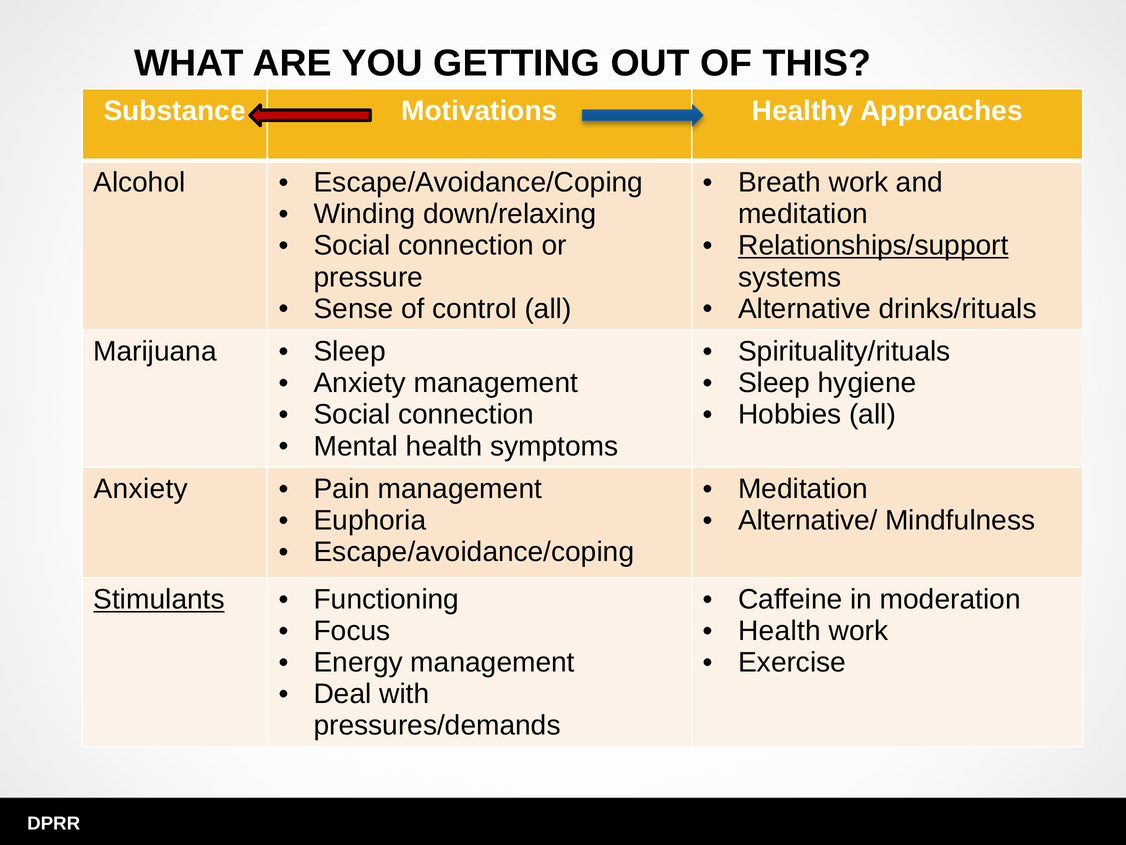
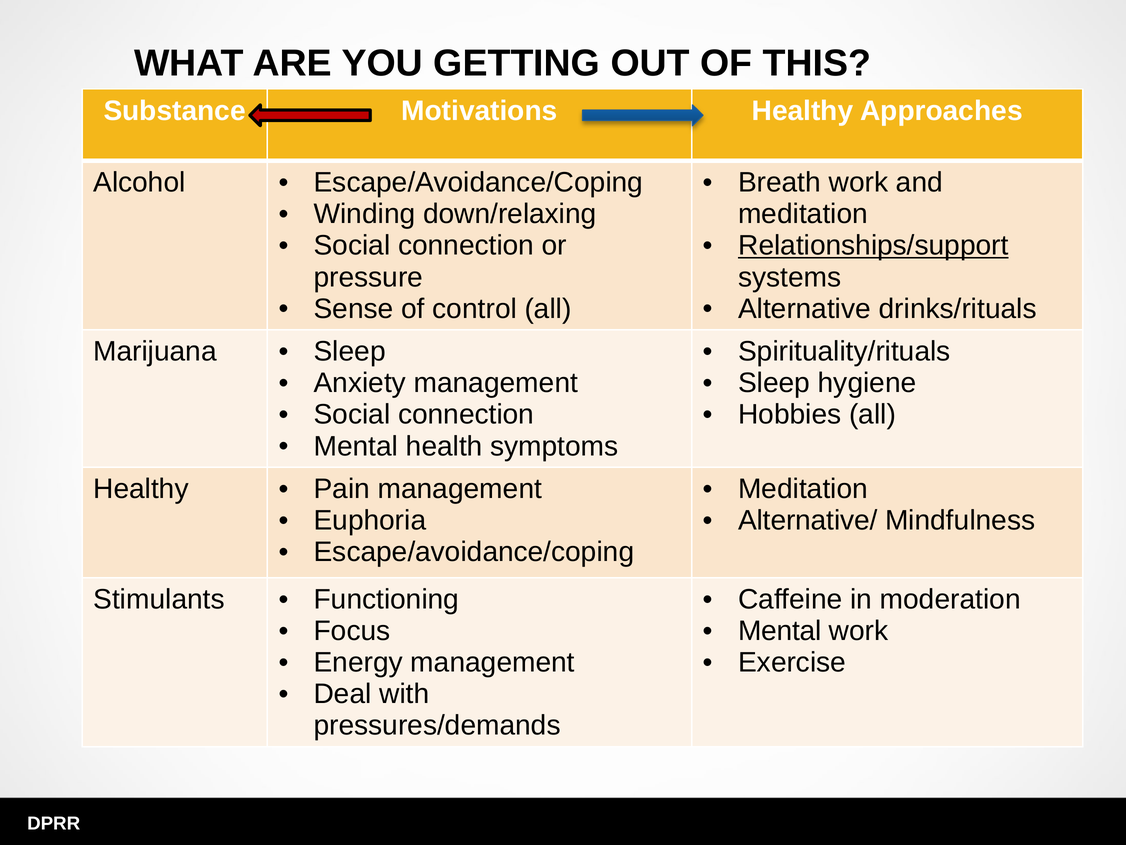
Anxiety at (141, 489): Anxiety -> Healthy
Stimulants underline: present -> none
Health at (779, 631): Health -> Mental
